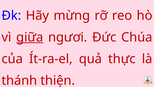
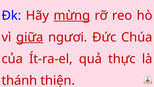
mừng underline: none -> present
